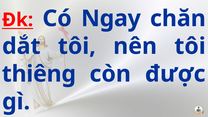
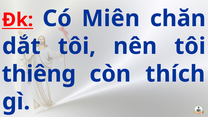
Ngay: Ngay -> Miên
được: được -> thích
